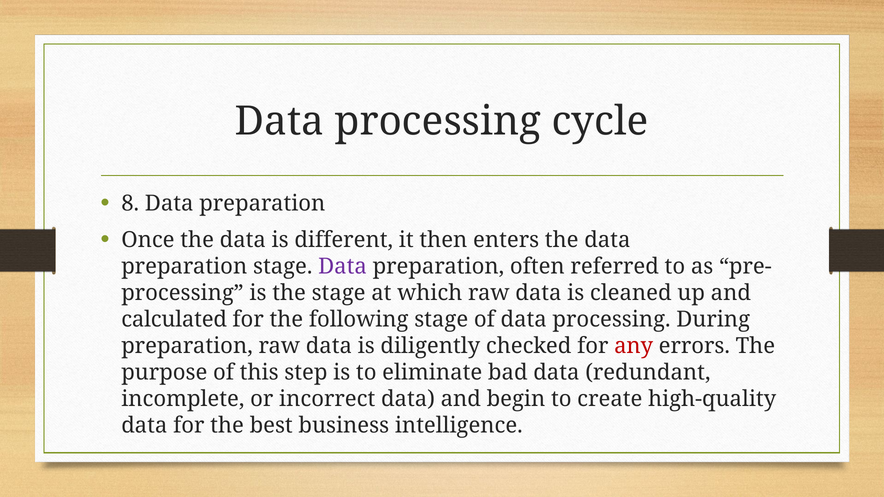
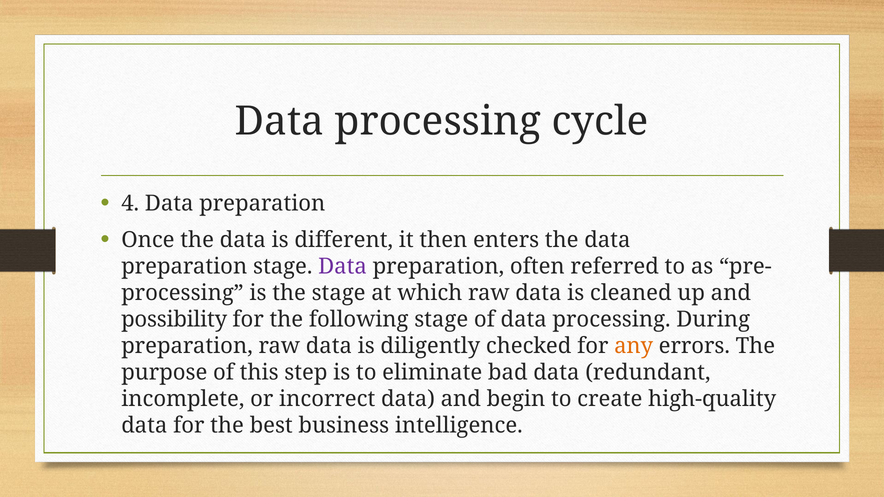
8: 8 -> 4
calculated: calculated -> possibility
any colour: red -> orange
